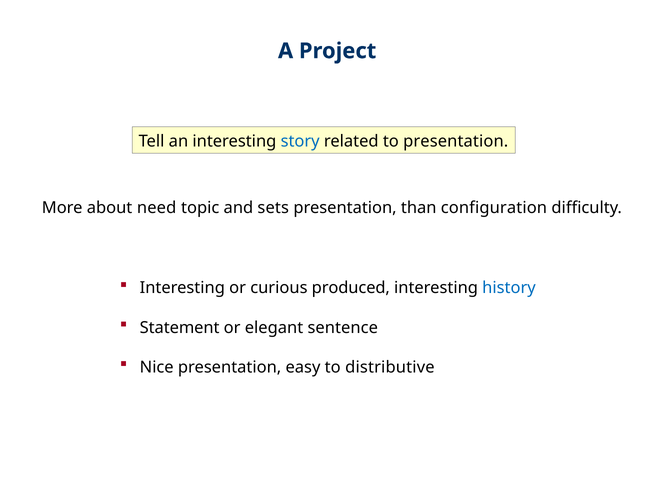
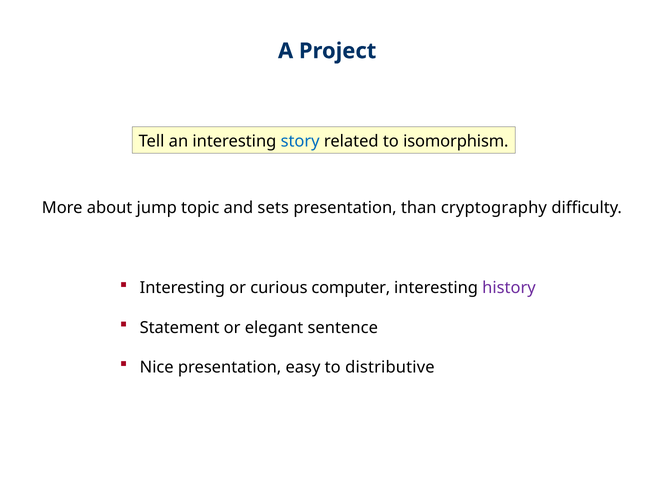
to presentation: presentation -> isomorphism
need: need -> jump
configuration: configuration -> cryptography
produced: produced -> computer
history colour: blue -> purple
